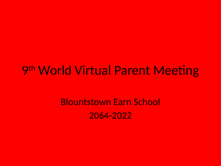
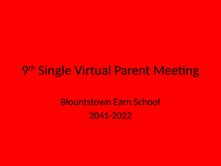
World: World -> Single
2064-2022: 2064-2022 -> 2041-2022
